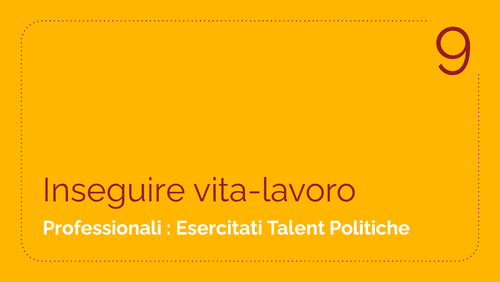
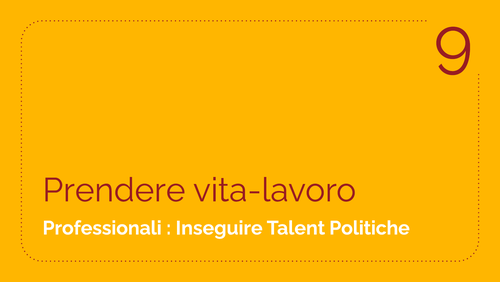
Inseguire: Inseguire -> Prendere
Esercitati: Esercitati -> Inseguire
